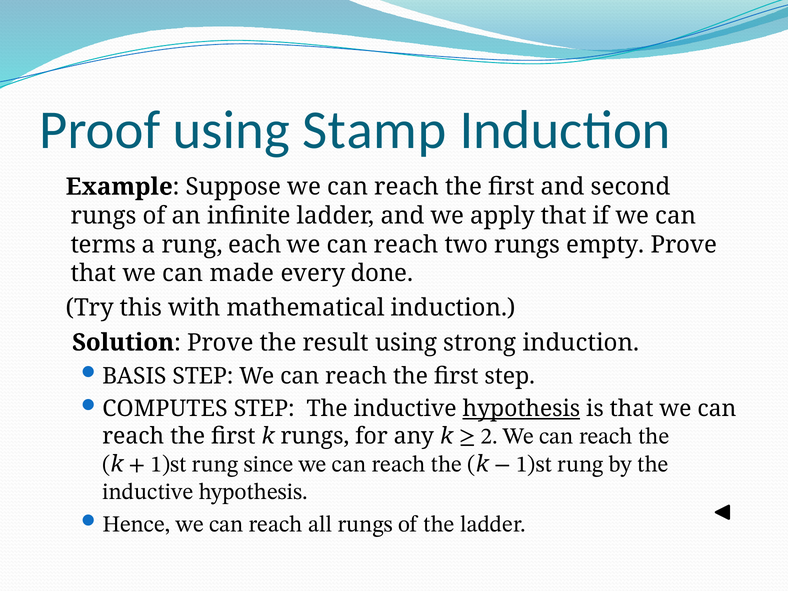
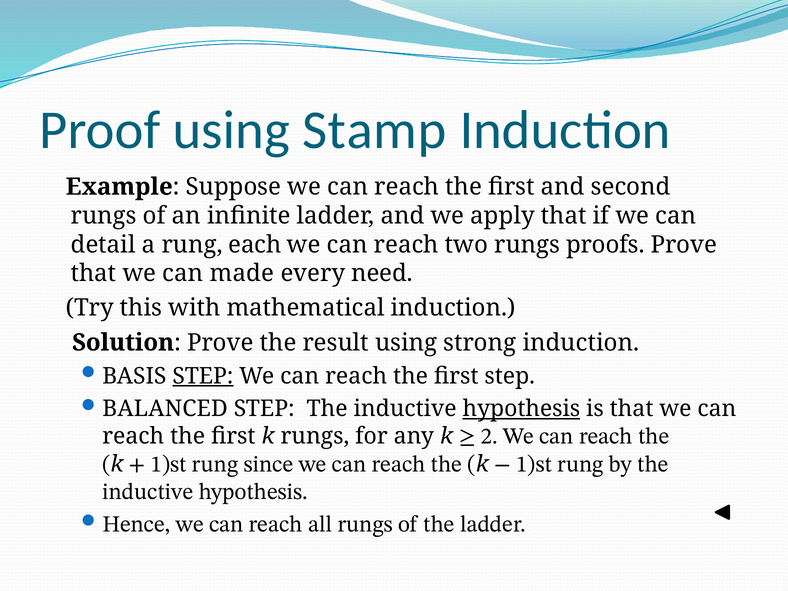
terms: terms -> detail
empty: empty -> proofs
done: done -> need
STEP at (203, 376) underline: none -> present
COMPUTES: COMPUTES -> BALANCED
